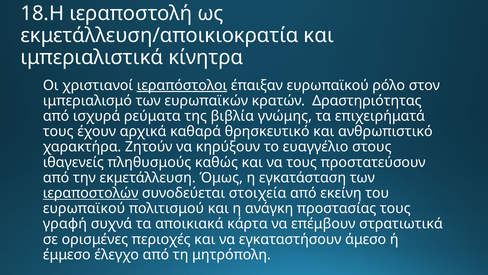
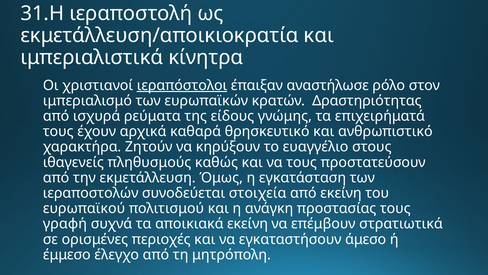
18.Η: 18.Η -> 31.Η
έπαιξαν ευρωπαϊκού: ευρωπαϊκού -> αναστήλωσε
βιβλία: βιβλία -> είδους
ιεραποστολών underline: present -> none
αποικιακά κάρτα: κάρτα -> εκείνη
